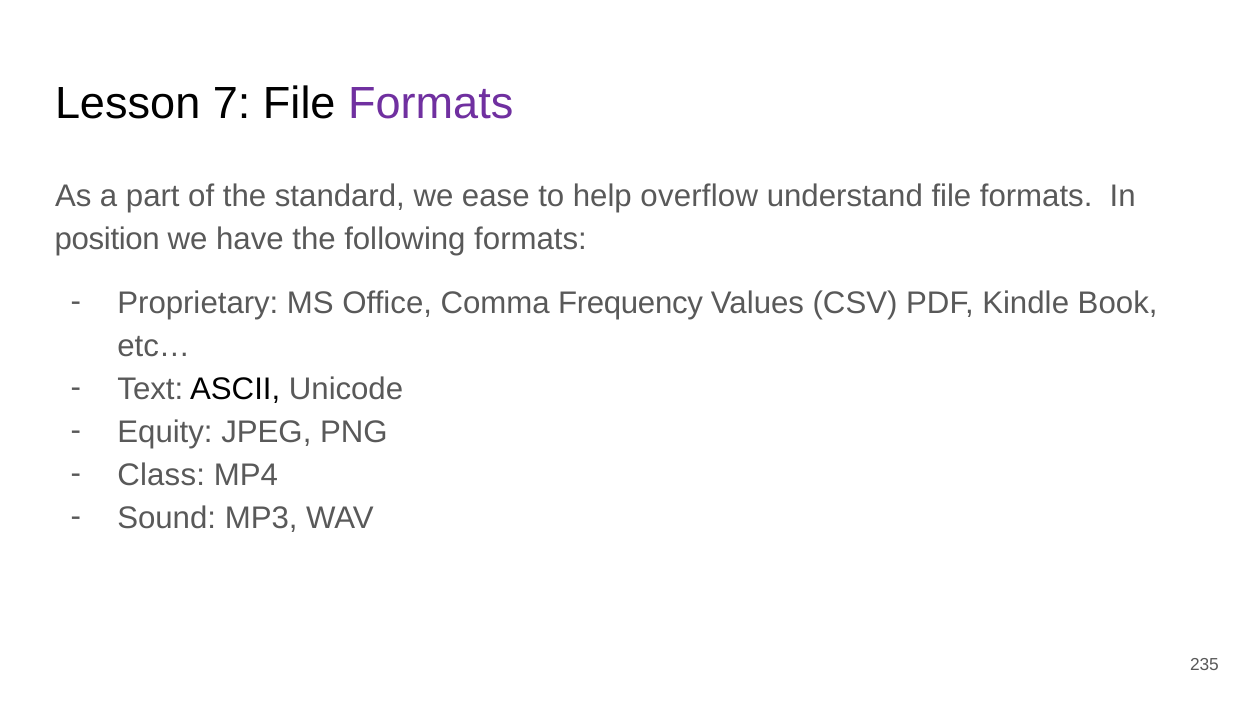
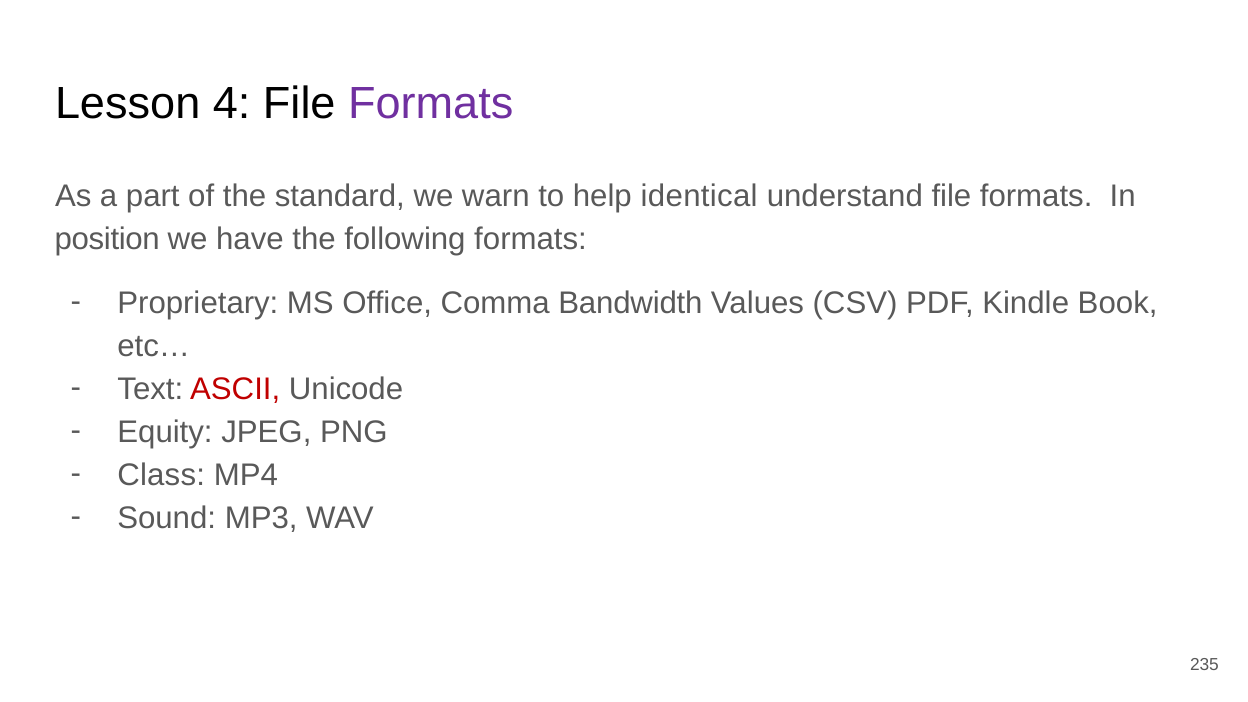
7: 7 -> 4
ease: ease -> warn
overflow: overflow -> identical
Frequency: Frequency -> Bandwidth
ASCII colour: black -> red
